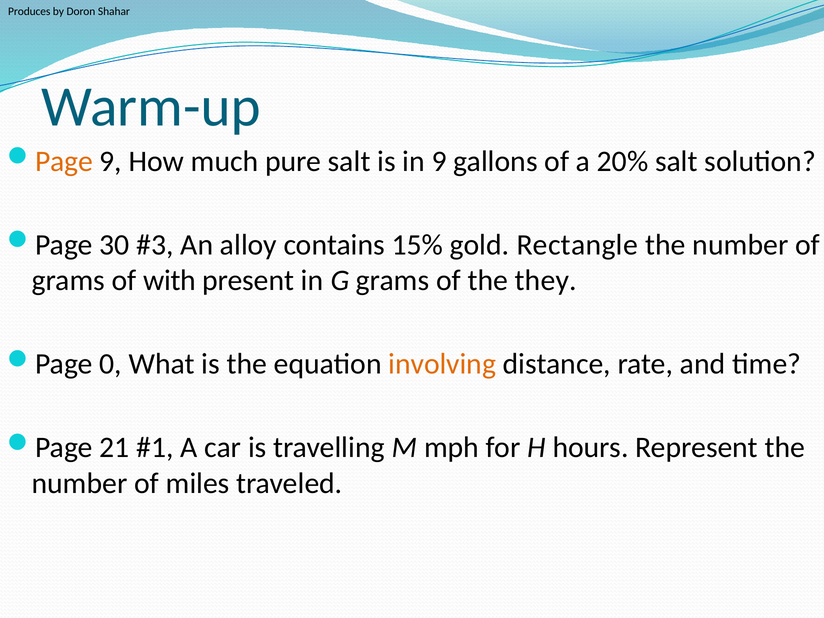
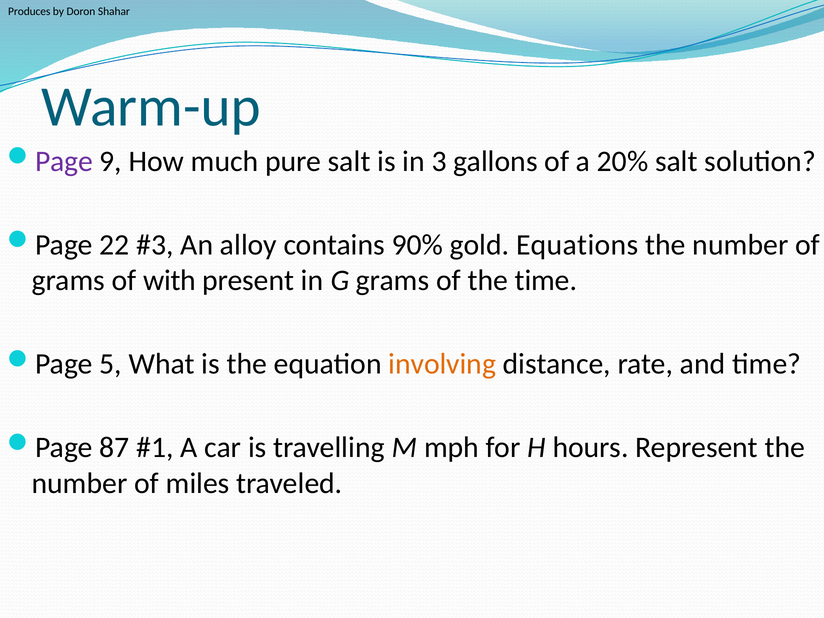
Page at (64, 161) colour: orange -> purple
in 9: 9 -> 3
30: 30 -> 22
15%: 15% -> 90%
Rectangle: Rectangle -> Equations
the they: they -> time
0: 0 -> 5
21: 21 -> 87
